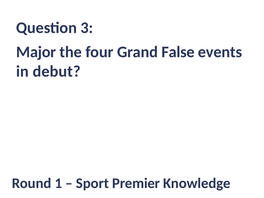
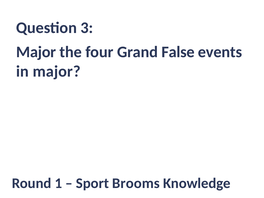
in debut: debut -> major
Premier: Premier -> Brooms
